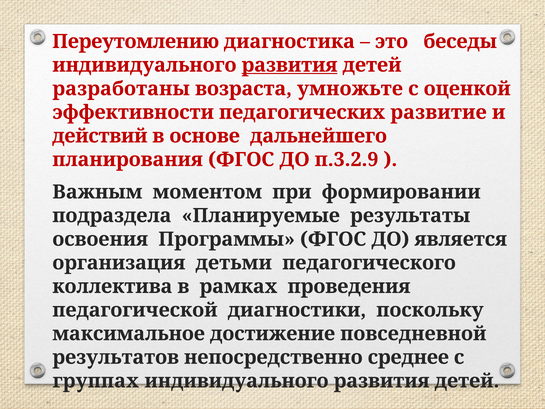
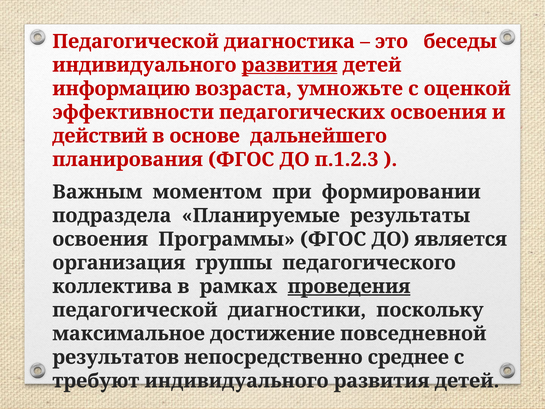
Переутомлению at (136, 41): Переутомлению -> Педагогической
разработаны: разработаны -> информацию
педагогических развитие: развитие -> освоения
п.3.2.9: п.3.2.9 -> п.1.2.3
детьми: детьми -> группы
проведения underline: none -> present
группах: группах -> требуют
